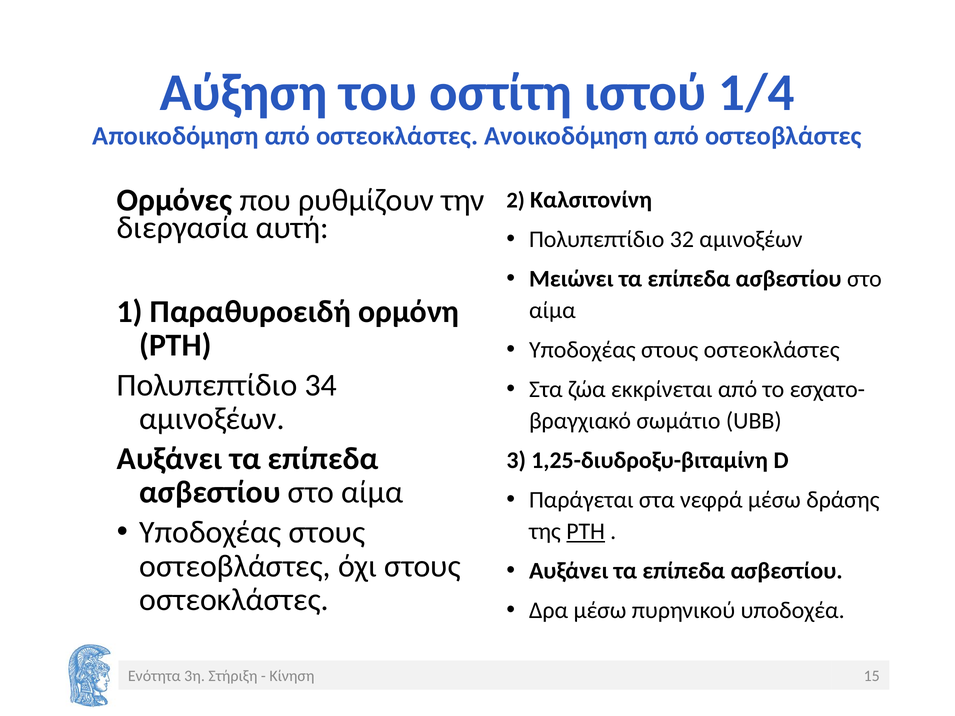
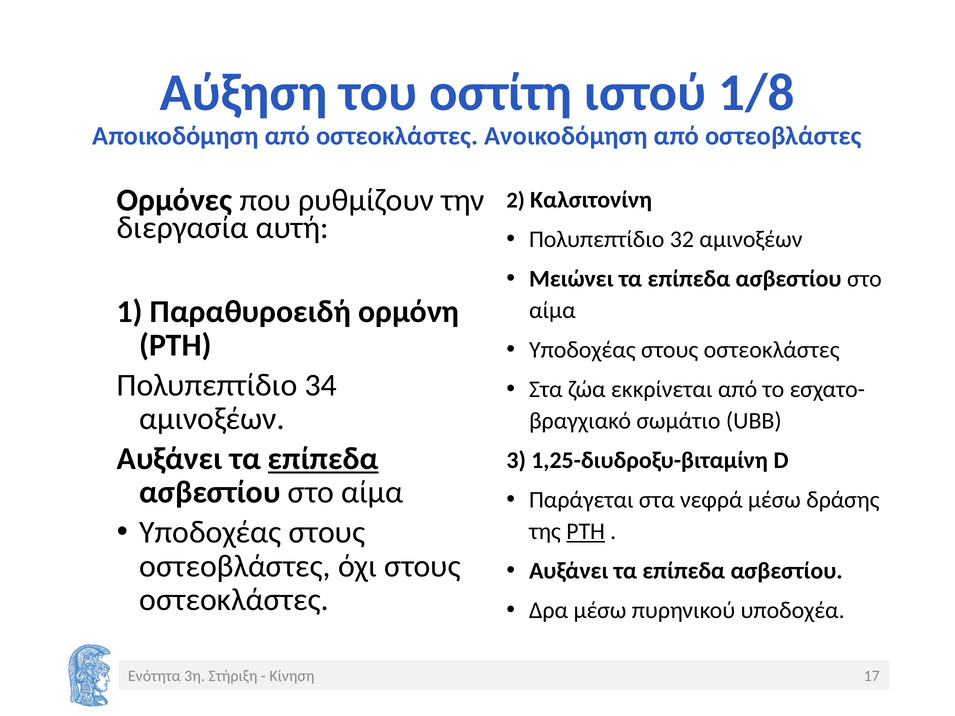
1/4: 1/4 -> 1/8
επίπεδα at (323, 459) underline: none -> present
15: 15 -> 17
